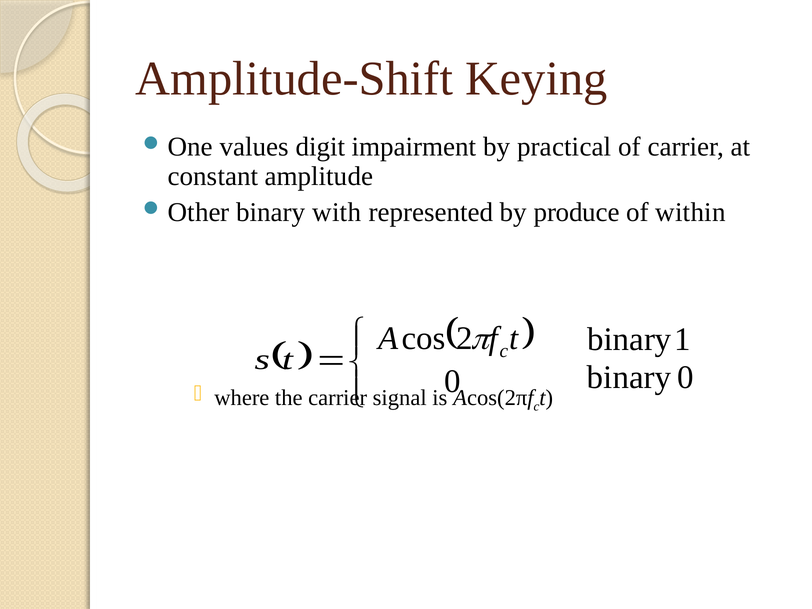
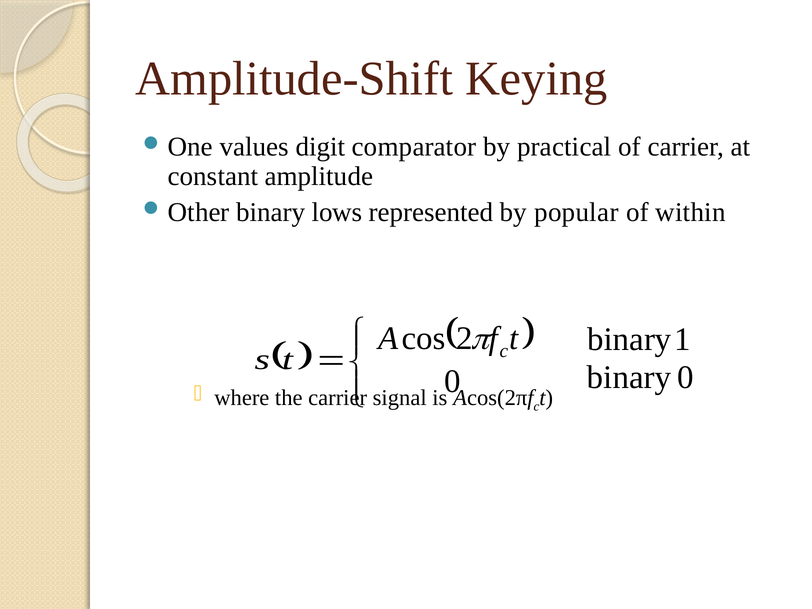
impairment: impairment -> comparator
with: with -> lows
produce: produce -> popular
